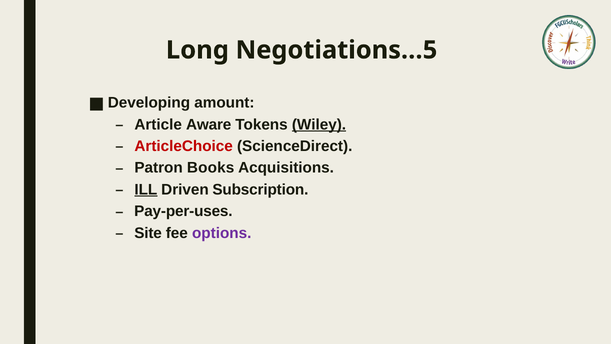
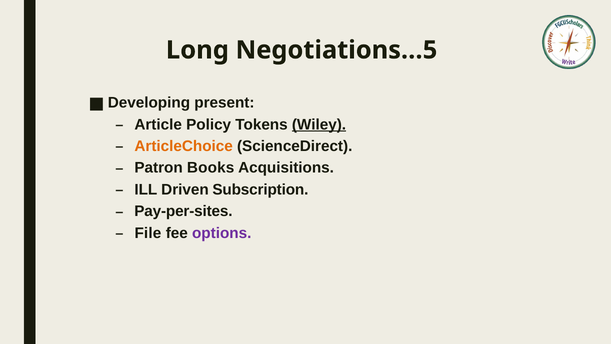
amount: amount -> present
Aware: Aware -> Policy
ArticleChoice colour: red -> orange
ILL underline: present -> none
Pay-per-uses: Pay-per-uses -> Pay-per-sites
Site: Site -> File
